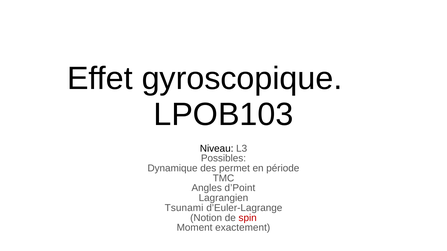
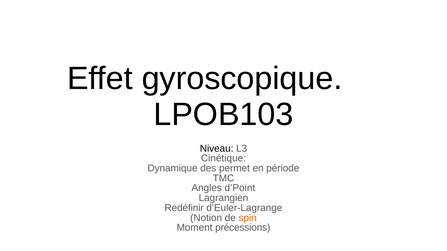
Possibles: Possibles -> Cinétique
Tsunami: Tsunami -> Redéfinir
spin colour: red -> orange
exactement: exactement -> précessions
